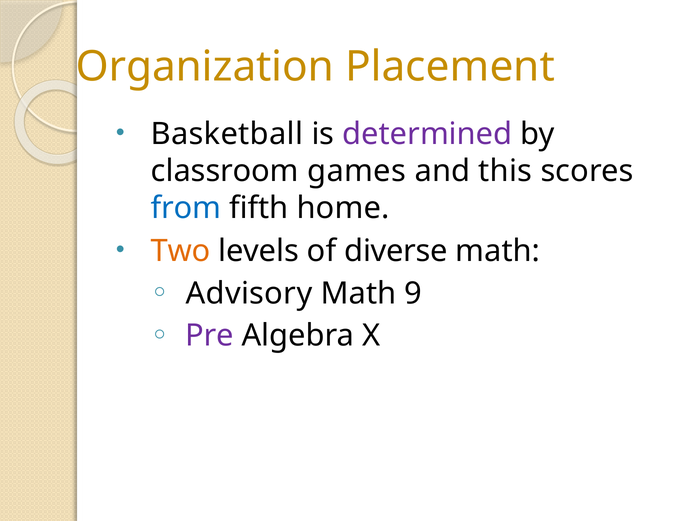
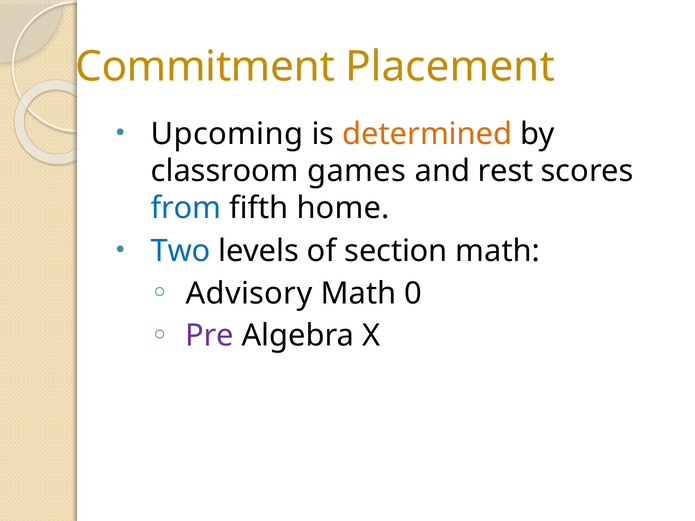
Organization: Organization -> Commitment
Basketball: Basketball -> Upcoming
determined colour: purple -> orange
this: this -> rest
Two colour: orange -> blue
diverse: diverse -> section
9: 9 -> 0
